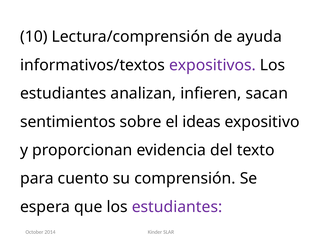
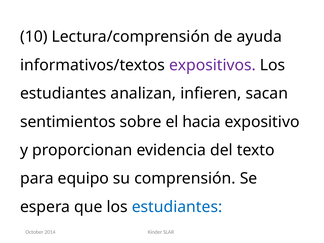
ideas: ideas -> hacia
cuento: cuento -> equipo
estudiantes at (177, 207) colour: purple -> blue
